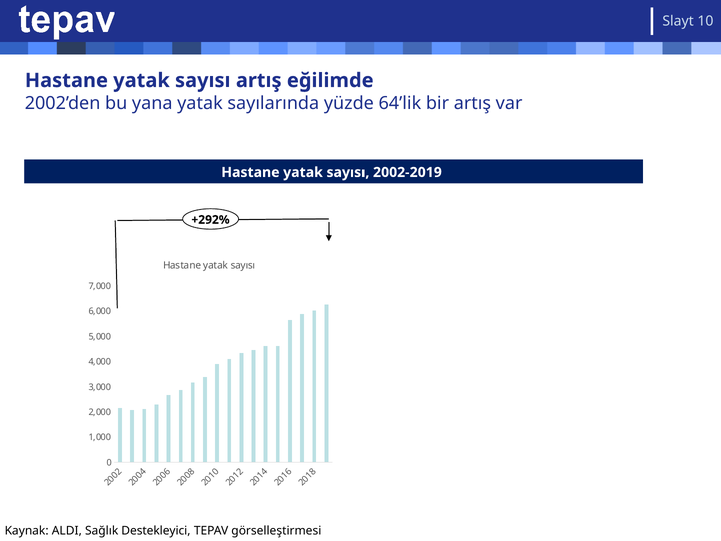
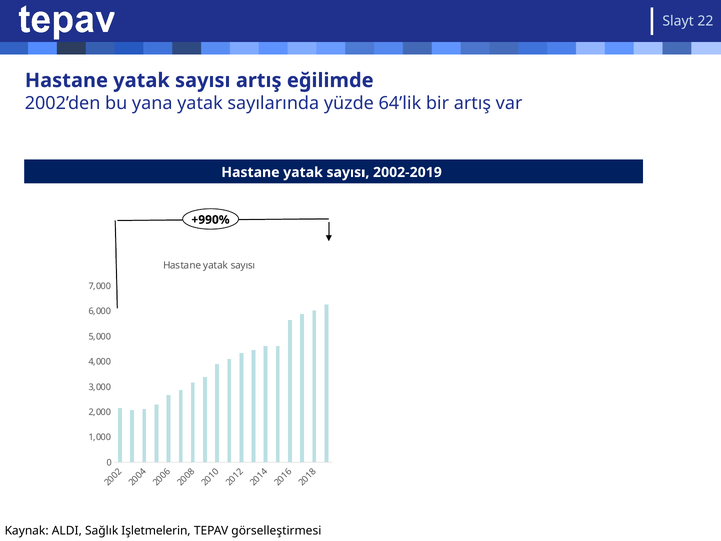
10: 10 -> 22
+292%: +292% -> +990%
Destekleyici: Destekleyici -> Işletmelerin
